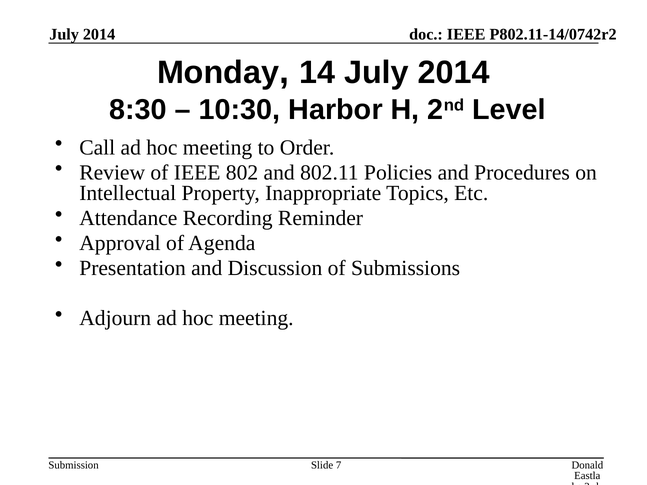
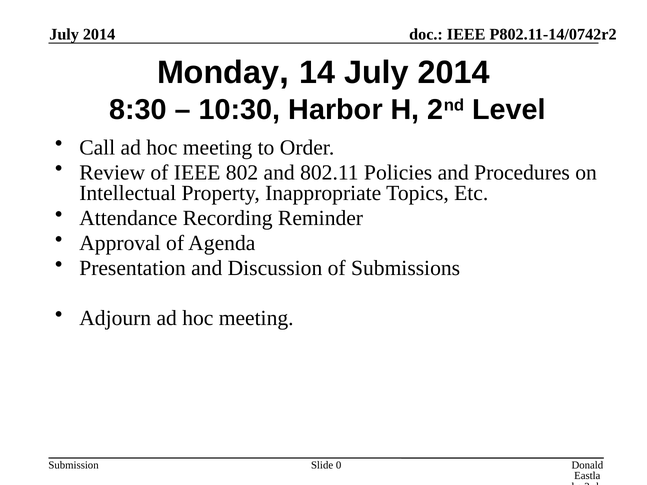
7: 7 -> 0
